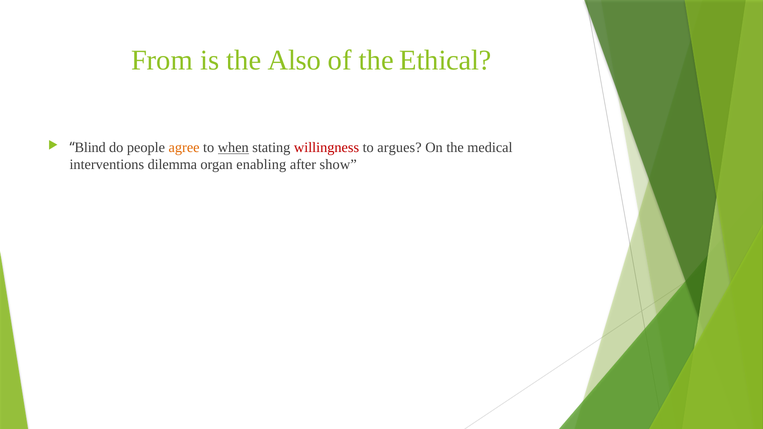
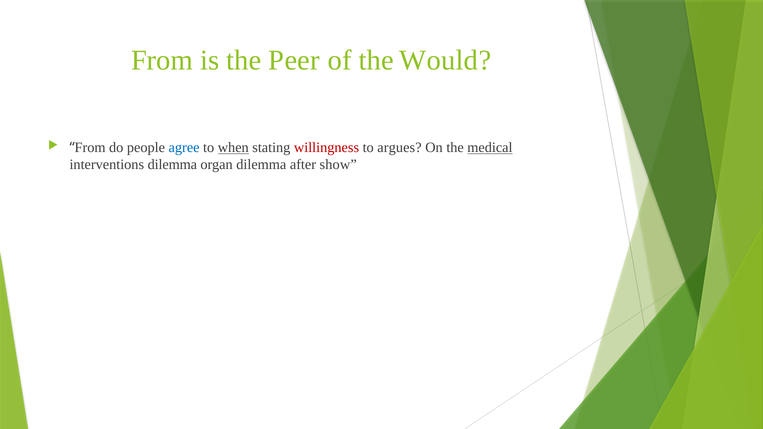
Also: Also -> Peer
Ethical: Ethical -> Would
Blind at (90, 148): Blind -> From
agree colour: orange -> blue
medical underline: none -> present
organ enabling: enabling -> dilemma
